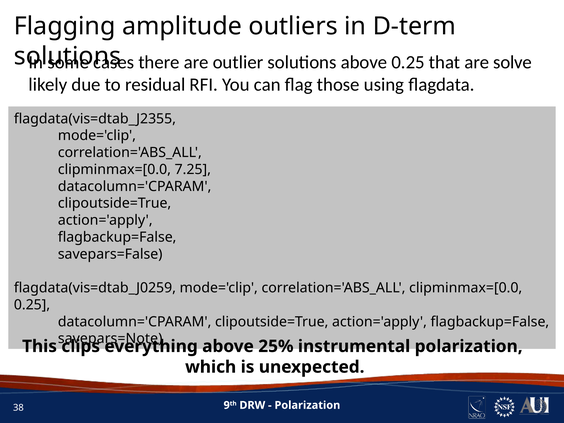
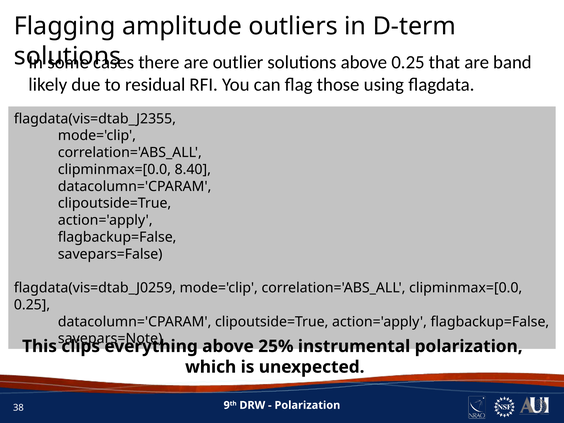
solve: solve -> band
7.25: 7.25 -> 8.40
